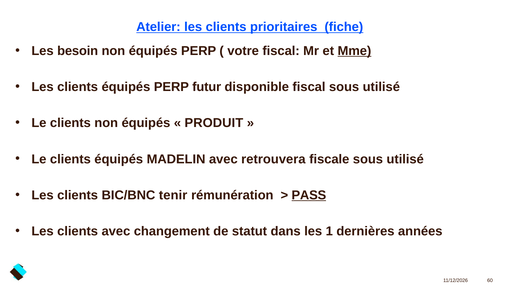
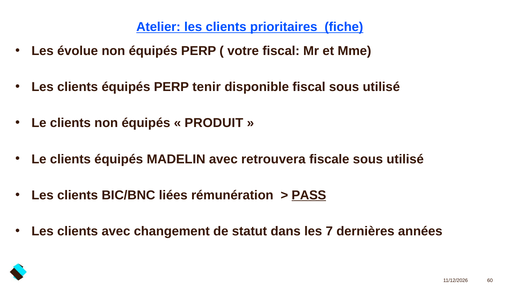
besoin: besoin -> évolue
Mme underline: present -> none
futur: futur -> tenir
tenir: tenir -> liées
1: 1 -> 7
